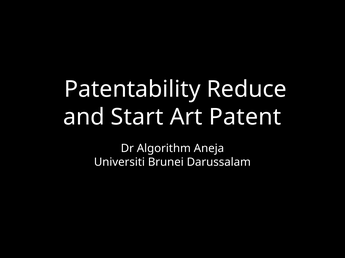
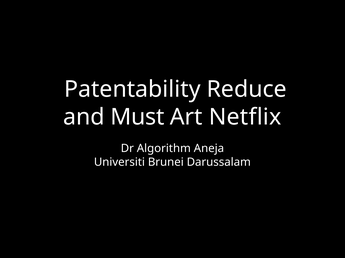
Start: Start -> Must
Patent: Patent -> Netflix
